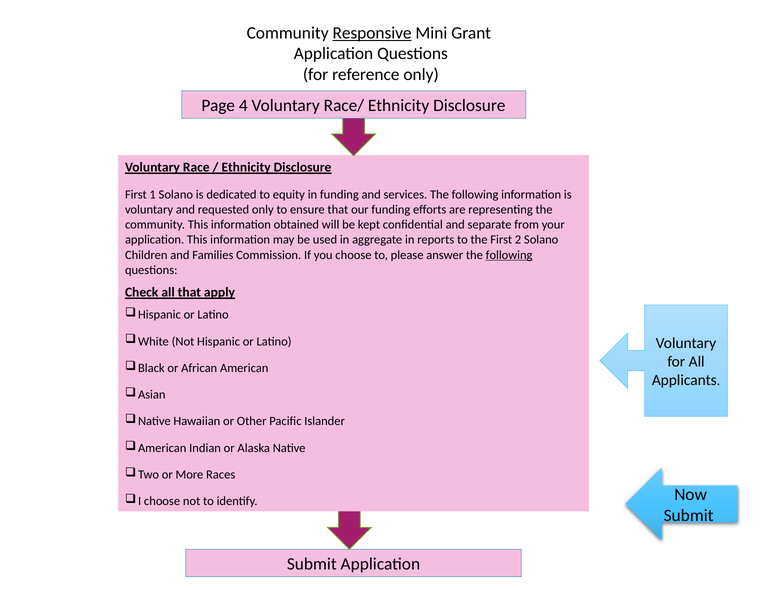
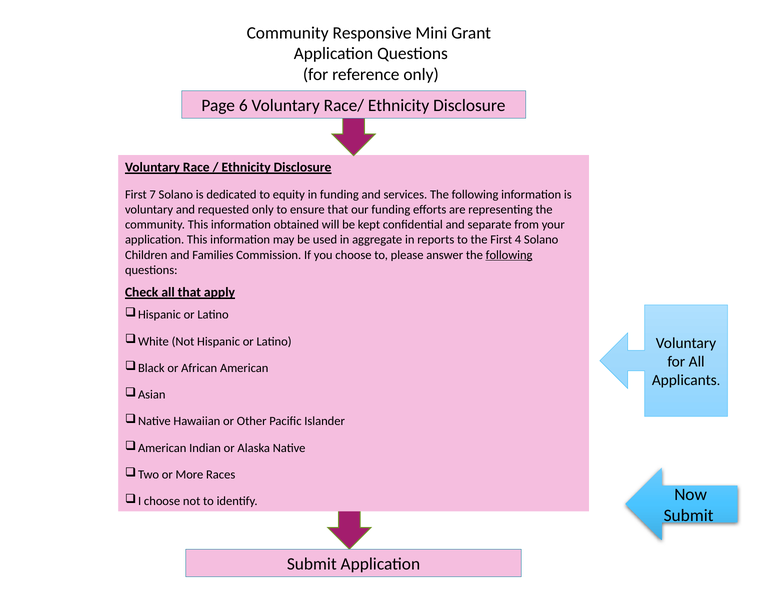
Responsive underline: present -> none
4: 4 -> 6
1: 1 -> 7
2: 2 -> 4
